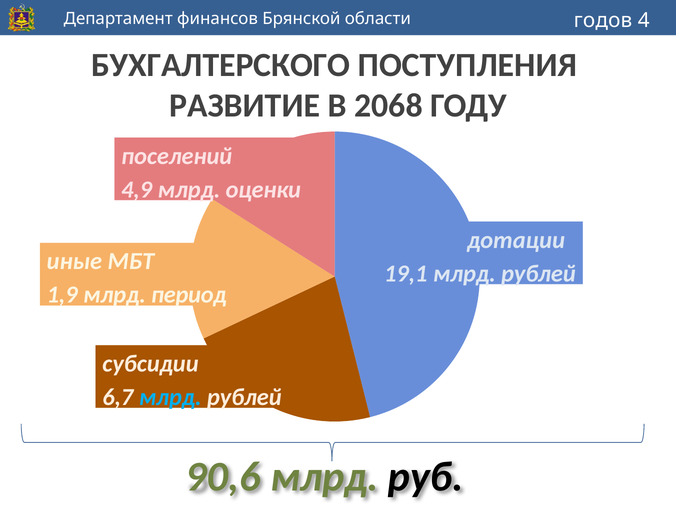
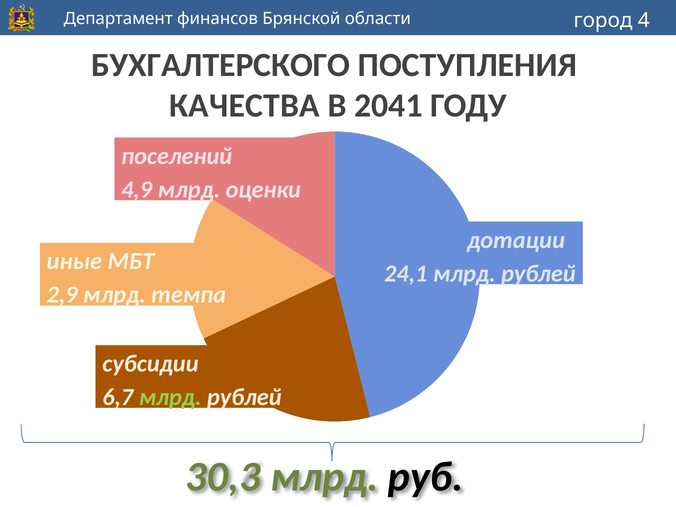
годов: годов -> город
РАЗВИТИЕ: РАЗВИТИЕ -> КАЧЕСТВА
2068: 2068 -> 2041
19,1: 19,1 -> 24,1
1,9: 1,9 -> 2,9
период: период -> темпа
млрд at (170, 397) colour: light blue -> light green
90,6: 90,6 -> 30,3
